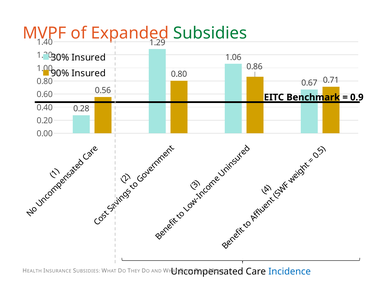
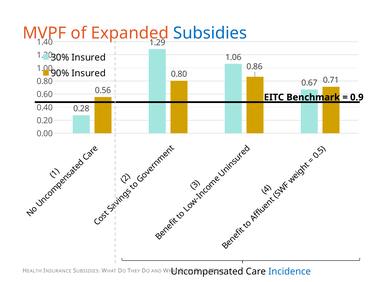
Subsidies at (210, 33) colour: green -> blue
